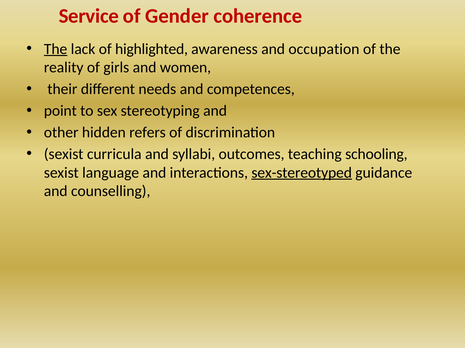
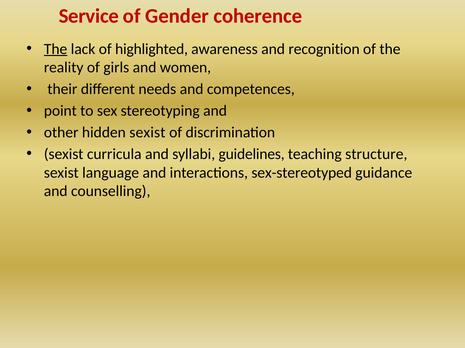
occupation: occupation -> recognition
hidden refers: refers -> sexist
outcomes: outcomes -> guidelines
schooling: schooling -> structure
sex-stereotyped underline: present -> none
